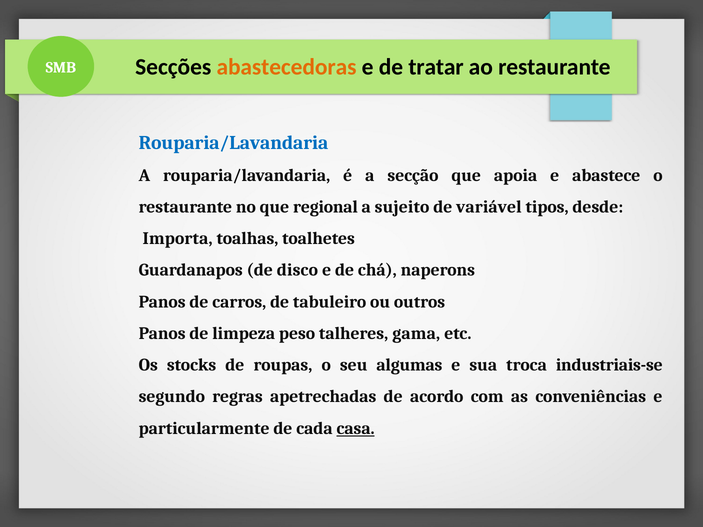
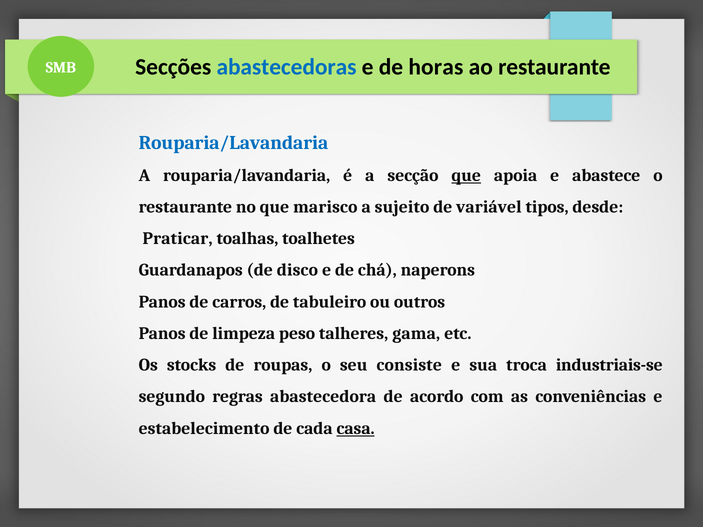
abastecedoras colour: orange -> blue
tratar: tratar -> horas
que at (466, 175) underline: none -> present
regional: regional -> marisco
Importa: Importa -> Praticar
algumas: algumas -> consiste
apetrechadas: apetrechadas -> abastecedora
particularmente: particularmente -> estabelecimento
